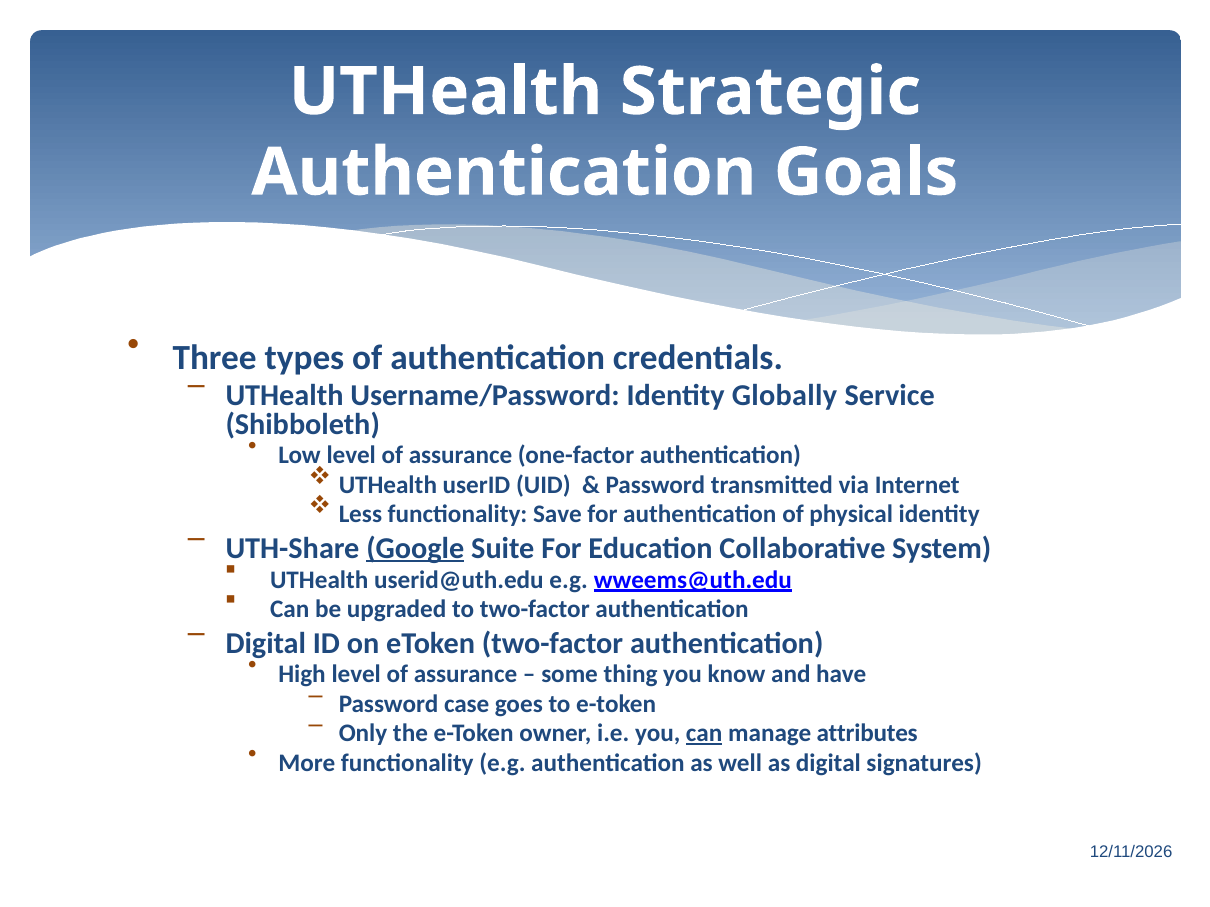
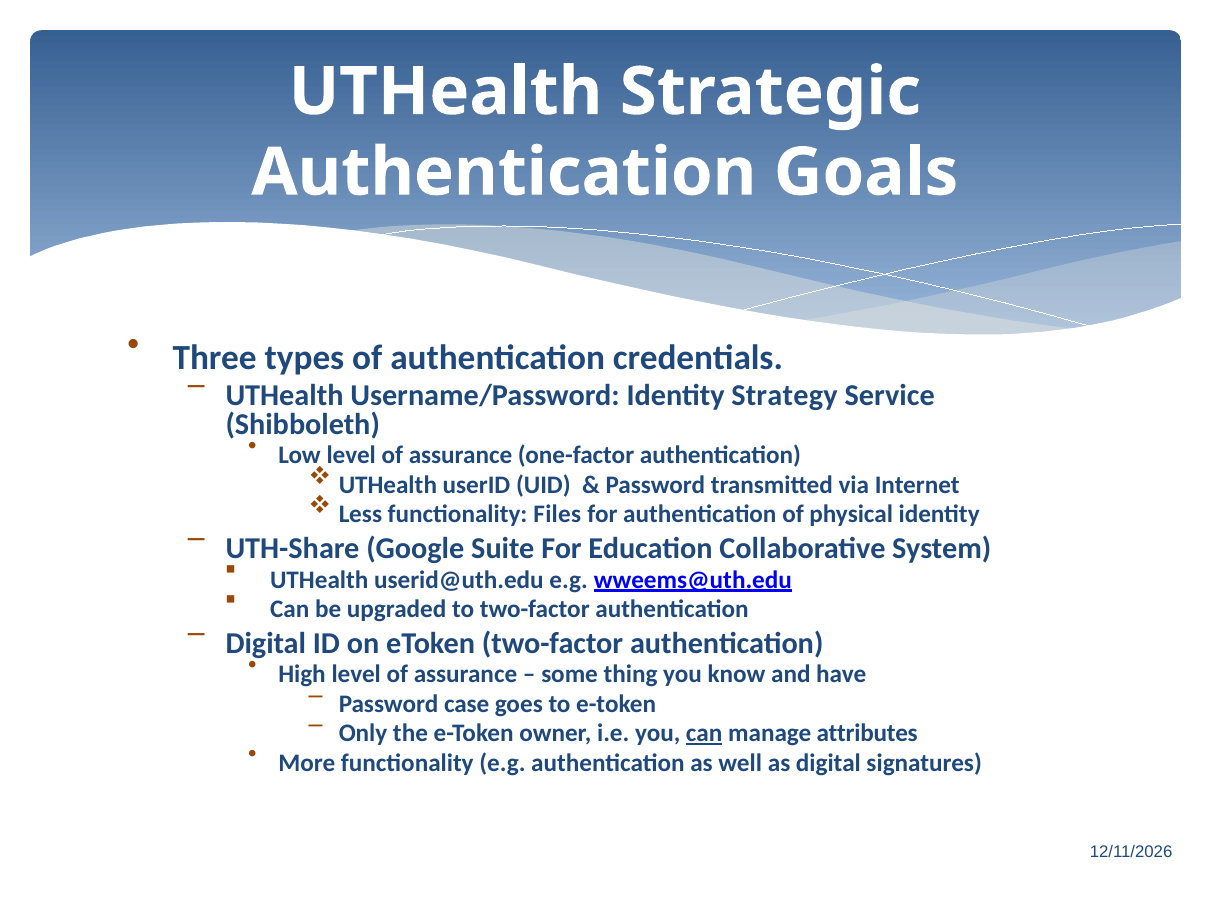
Globally: Globally -> Strategy
Save: Save -> Files
Google underline: present -> none
